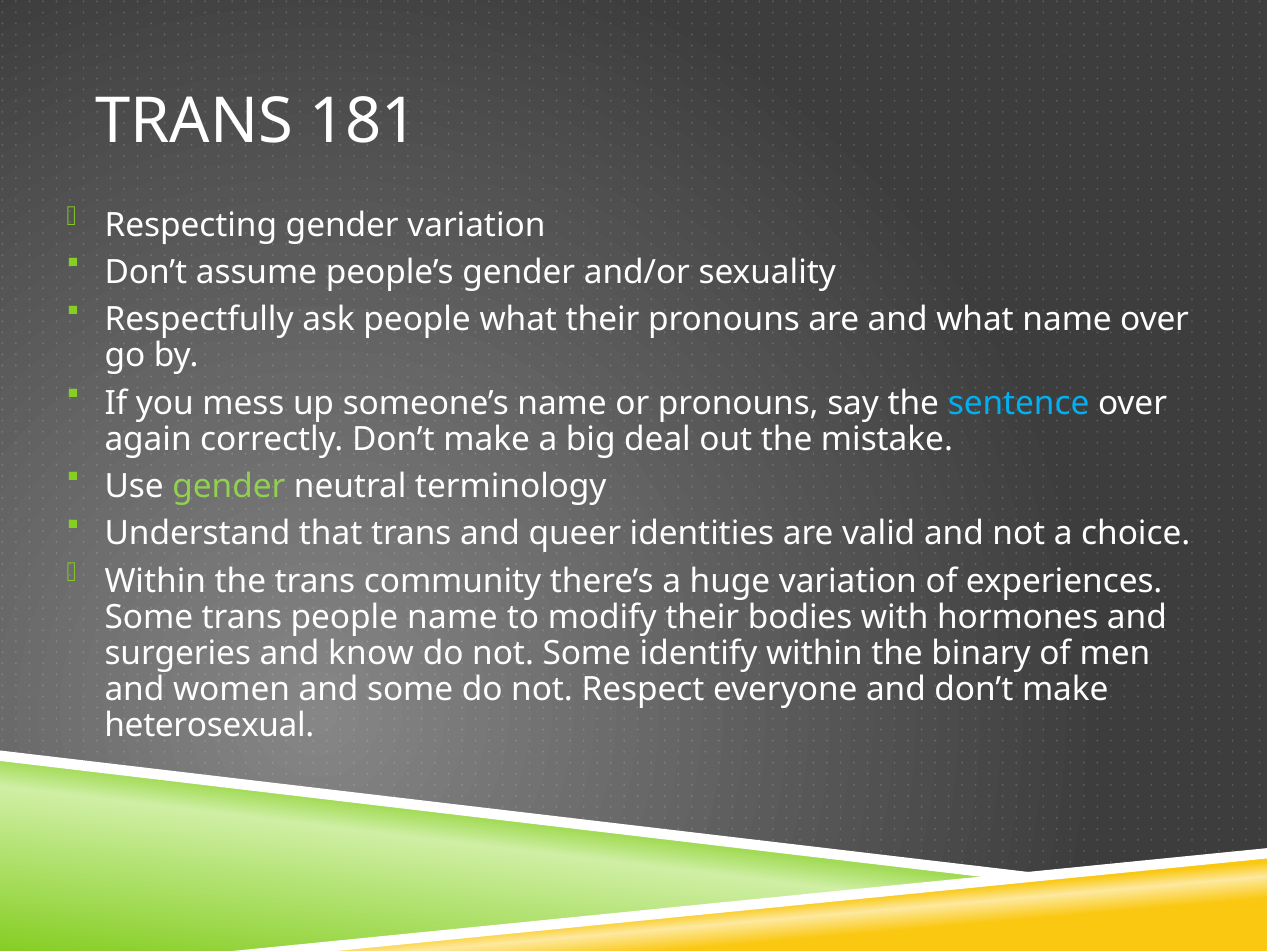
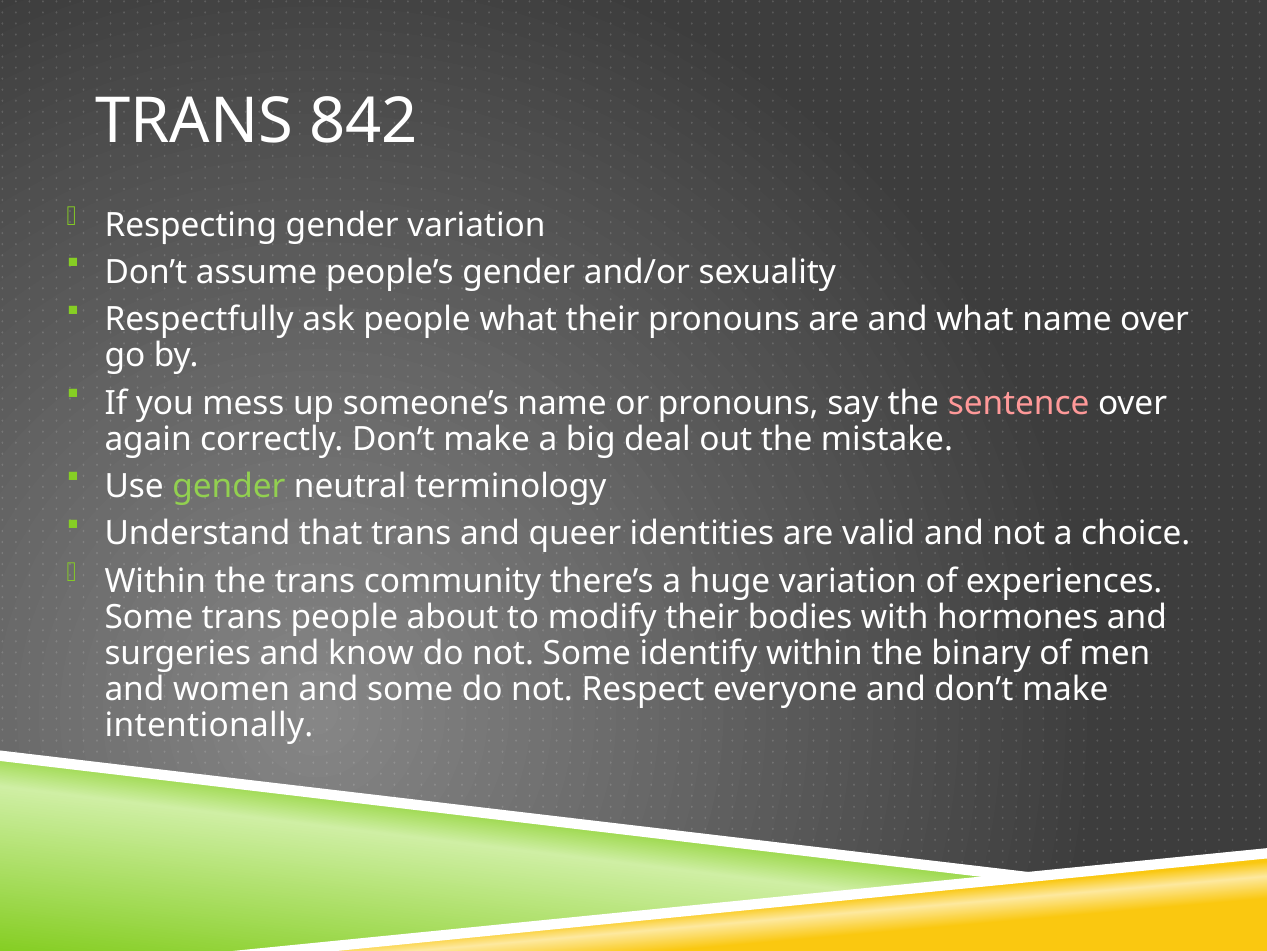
181: 181 -> 842
sentence colour: light blue -> pink
people name: name -> about
heterosexual: heterosexual -> intentionally
